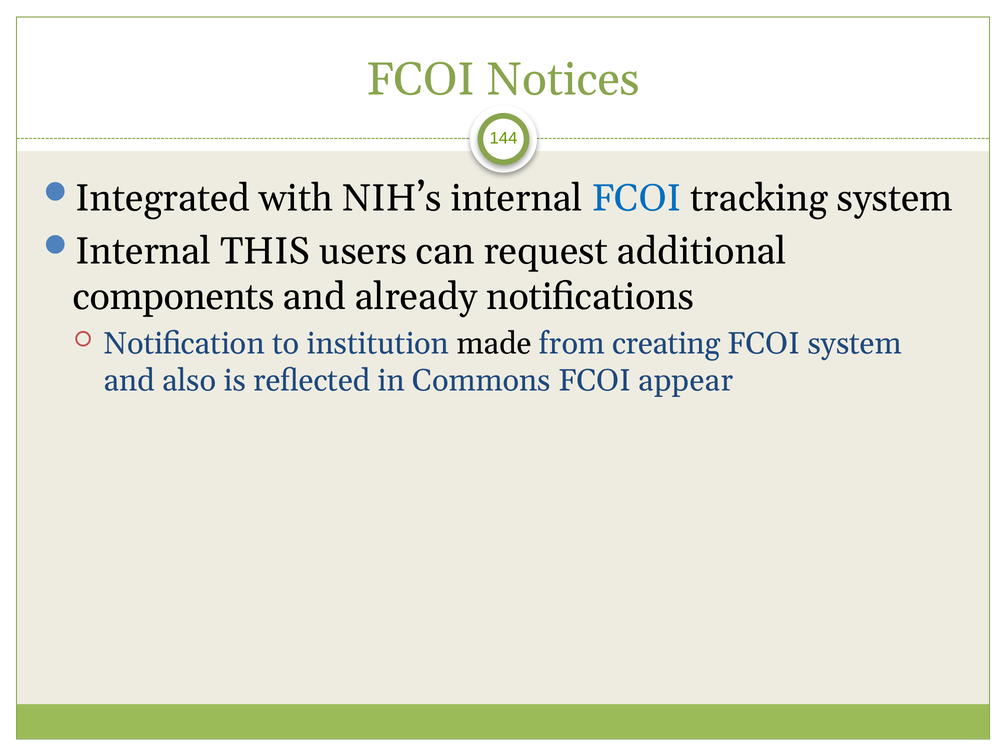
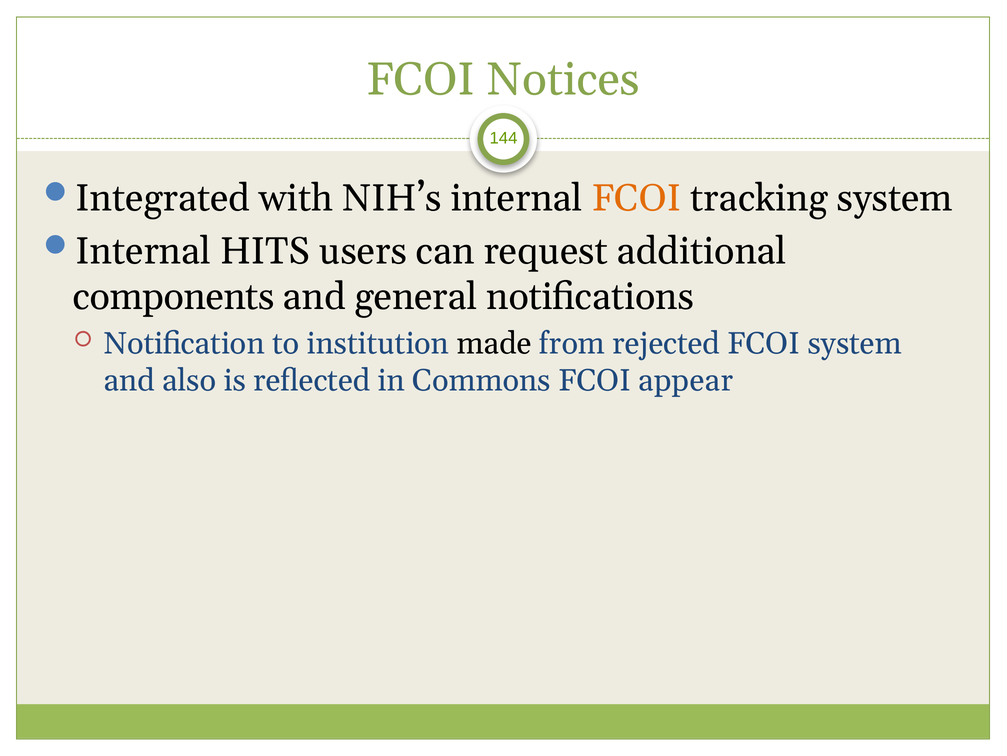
FCOI at (637, 198) colour: blue -> orange
THIS: THIS -> HITS
already: already -> general
creating: creating -> rejected
